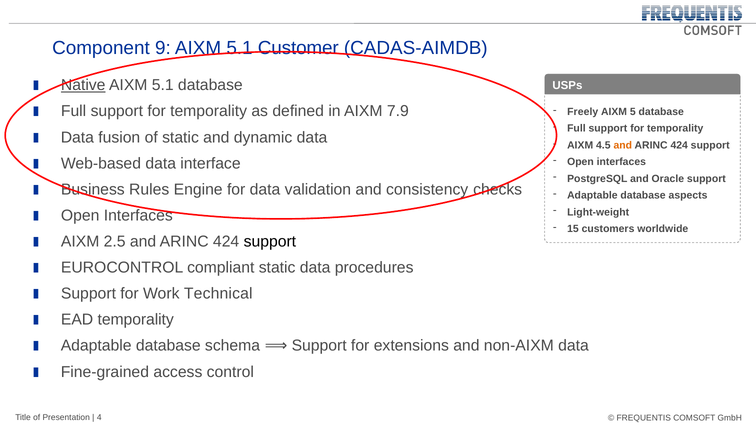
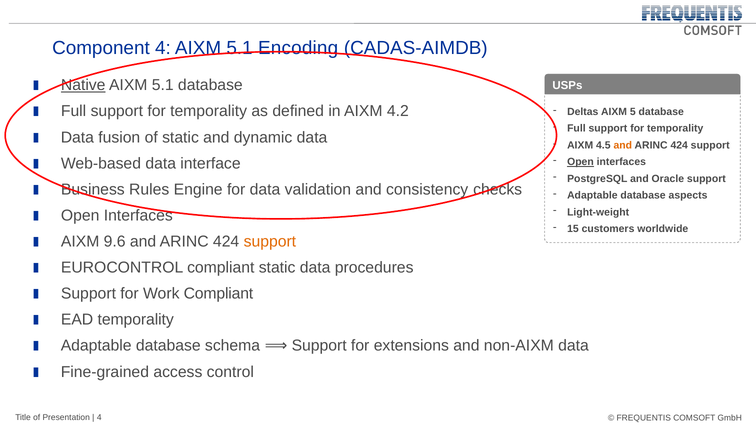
Component 9: 9 -> 4
Customer: Customer -> Encoding
7.9: 7.9 -> 4.2
Freely: Freely -> Deltas
Open at (580, 162) underline: none -> present
2.5: 2.5 -> 9.6
support at (270, 241) colour: black -> orange
Work Technical: Technical -> Compliant
